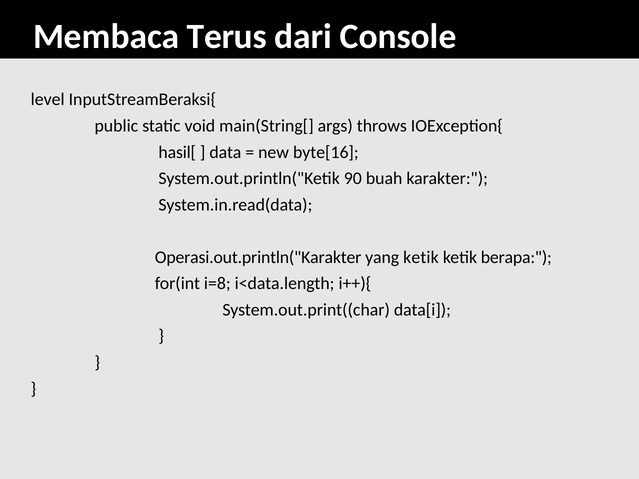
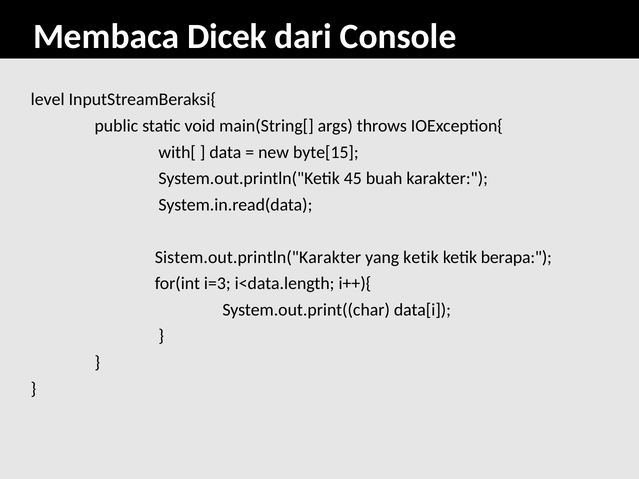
Terus: Terus -> Dicek
hasil[: hasil[ -> with[
byte[16: byte[16 -> byte[15
90: 90 -> 45
Operasi.out.println("Karakter: Operasi.out.println("Karakter -> Sistem.out.println("Karakter
i=8: i=8 -> i=3
